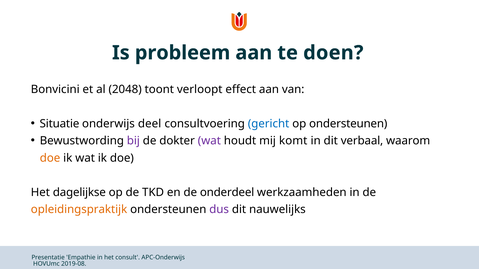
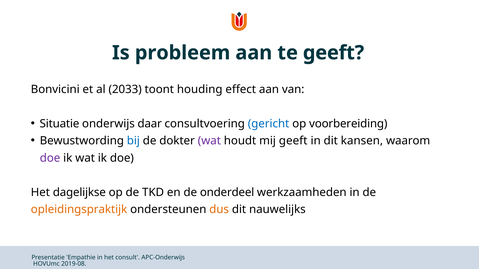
te doen: doen -> geeft
2048: 2048 -> 2033
verloopt: verloopt -> houding
deel: deel -> daar
op ondersteunen: ondersteunen -> voorbereiding
bij colour: purple -> blue
mij komt: komt -> geeft
verbaal: verbaal -> kansen
doe at (50, 158) colour: orange -> purple
dus colour: purple -> orange
